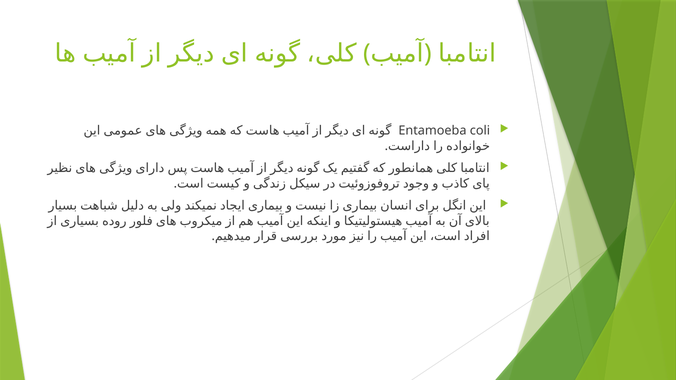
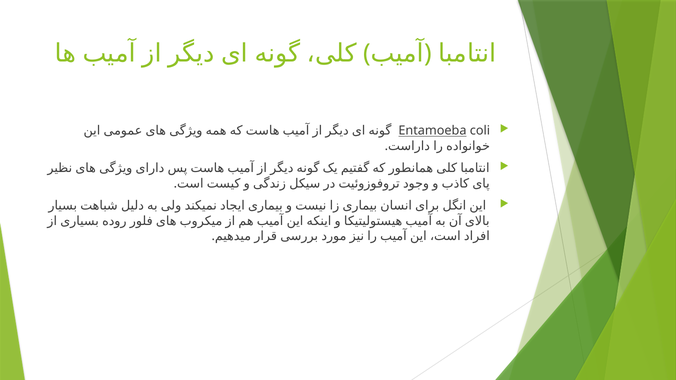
Entamoeba underline: none -> present
